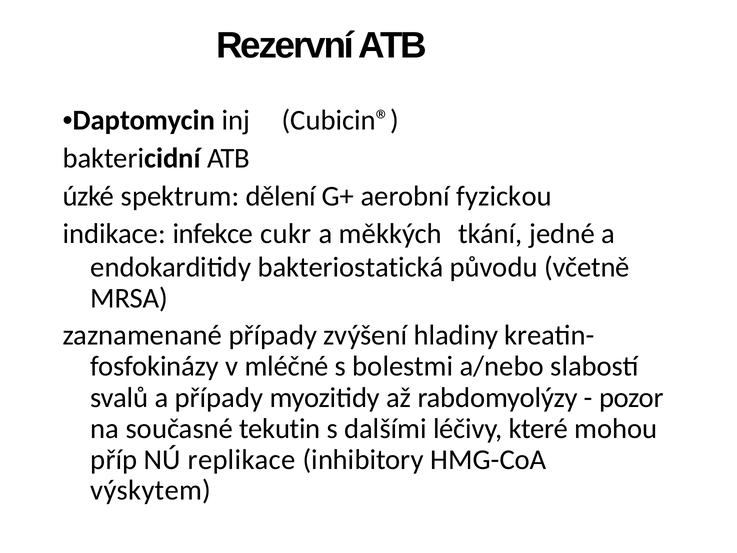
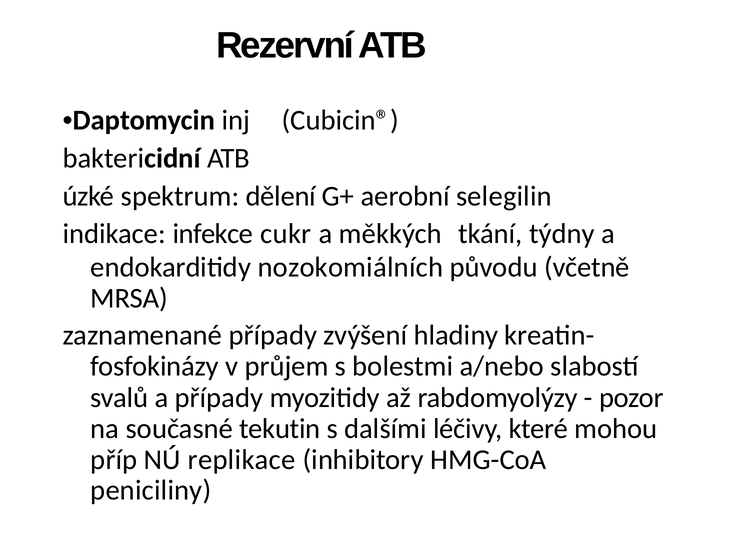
fyzickou: fyzickou -> selegilin
jedné: jedné -> týdny
bakteriostatická: bakteriostatická -> nozokomiálních
mléčné: mléčné -> průjem
výskytem: výskytem -> peniciliny
